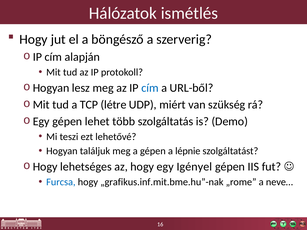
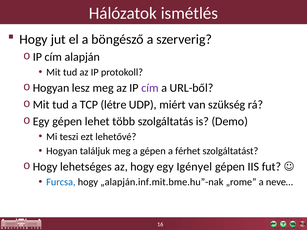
cím at (150, 88) colour: blue -> purple
lépnie: lépnie -> férhet
„grafikus.inf.mit.bme.hu”-nak: „grafikus.inf.mit.bme.hu”-nak -> „alapján.inf.mit.bme.hu”-nak
